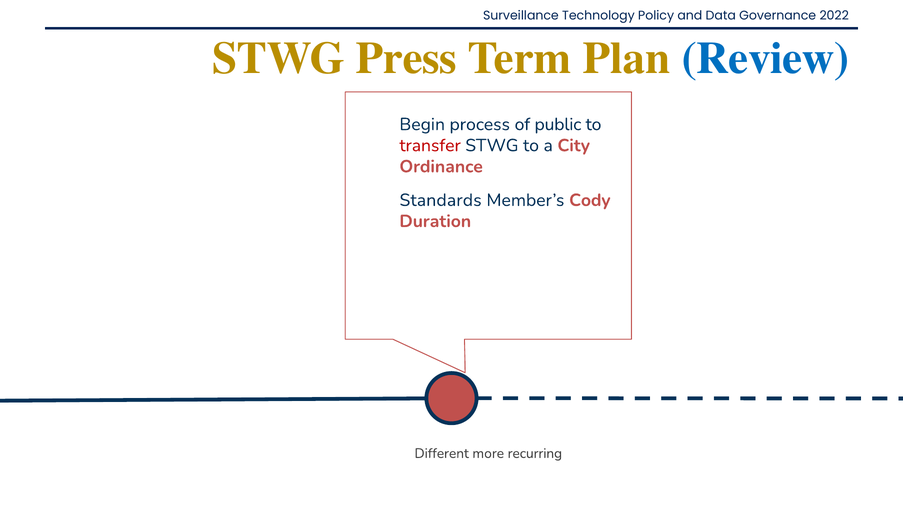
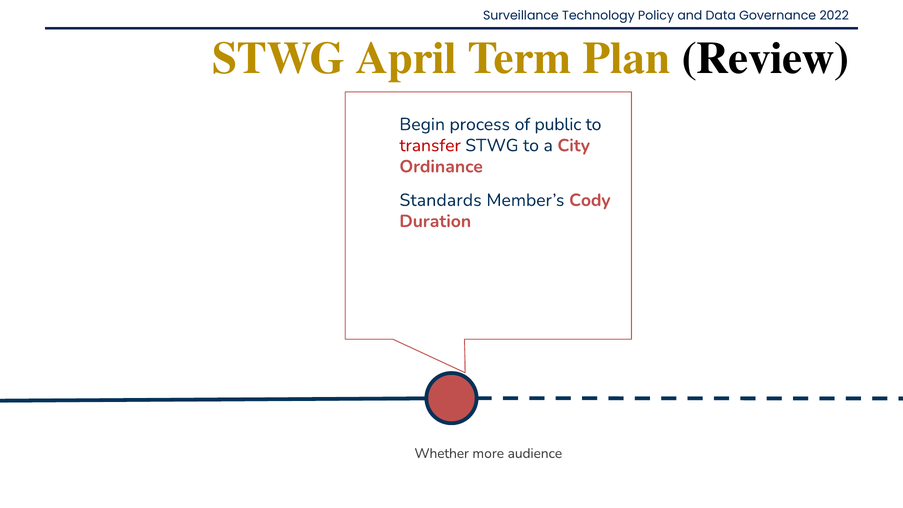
Press: Press -> April
Review colour: blue -> black
Different: Different -> Whether
recurring: recurring -> audience
